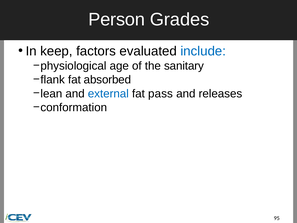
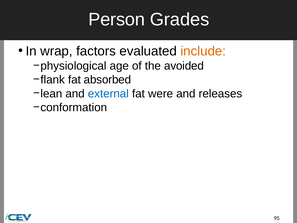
keep: keep -> wrap
include colour: blue -> orange
sanitary: sanitary -> avoided
pass: pass -> were
